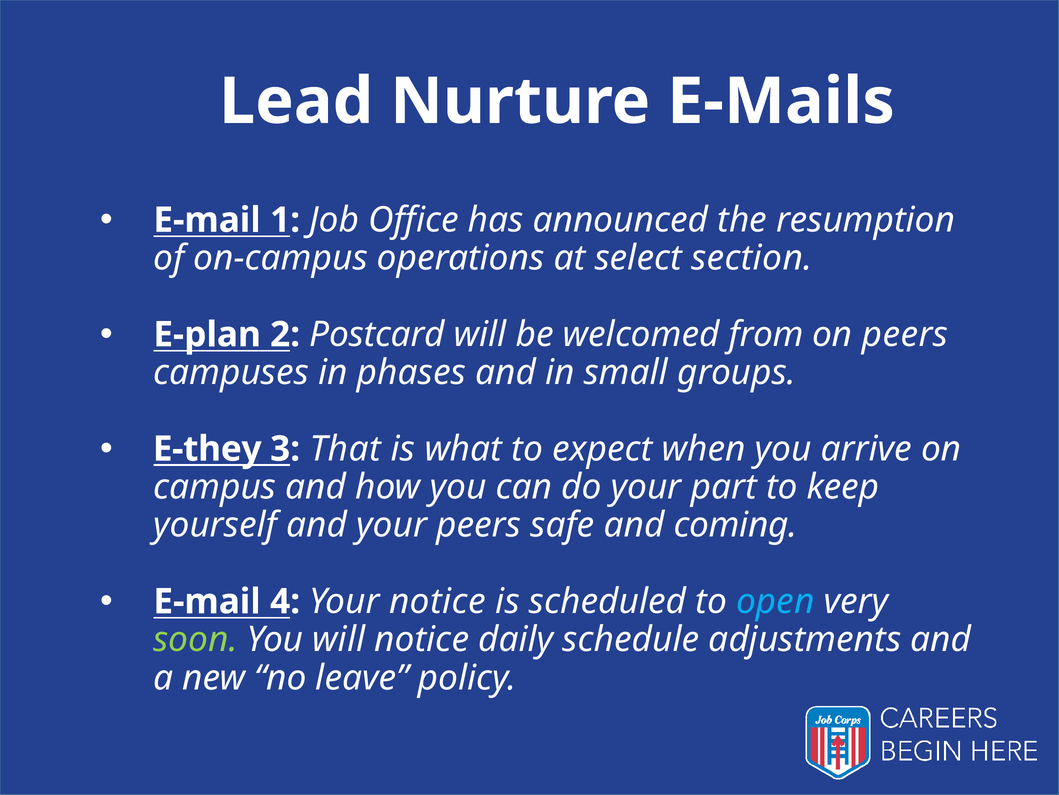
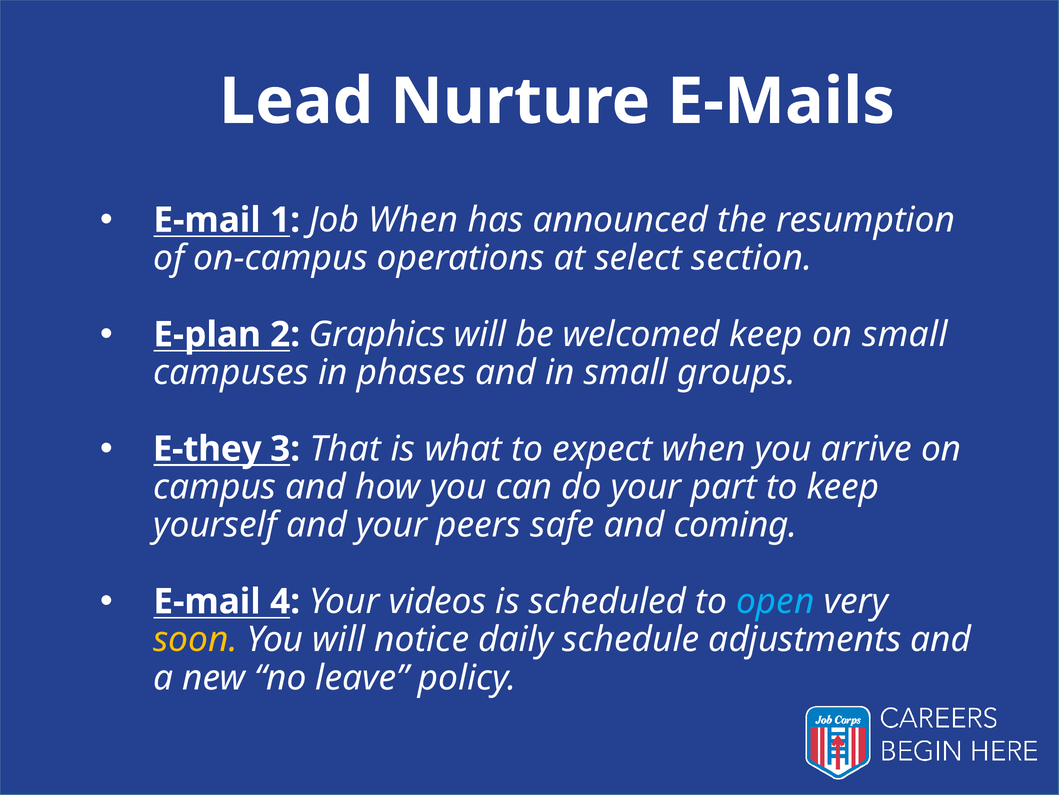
Job Office: Office -> When
Postcard: Postcard -> Graphics
welcomed from: from -> keep
on peers: peers -> small
Your notice: notice -> videos
soon colour: light green -> yellow
